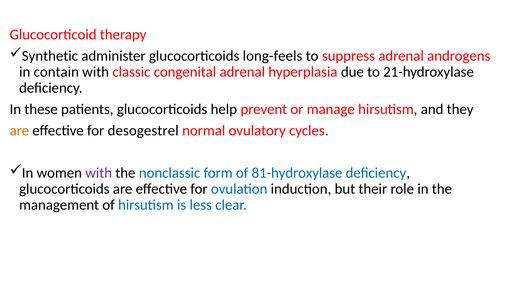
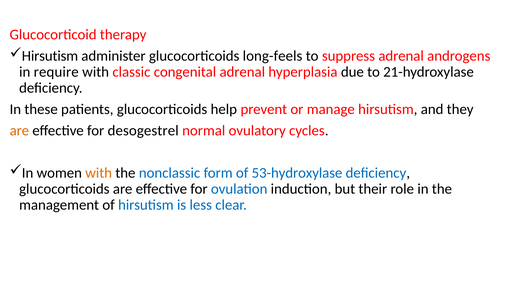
Synthetic at (50, 56): Synthetic -> Hirsutism
contain: contain -> require
with at (99, 173) colour: purple -> orange
81-hydroxylase: 81-hydroxylase -> 53-hydroxylase
